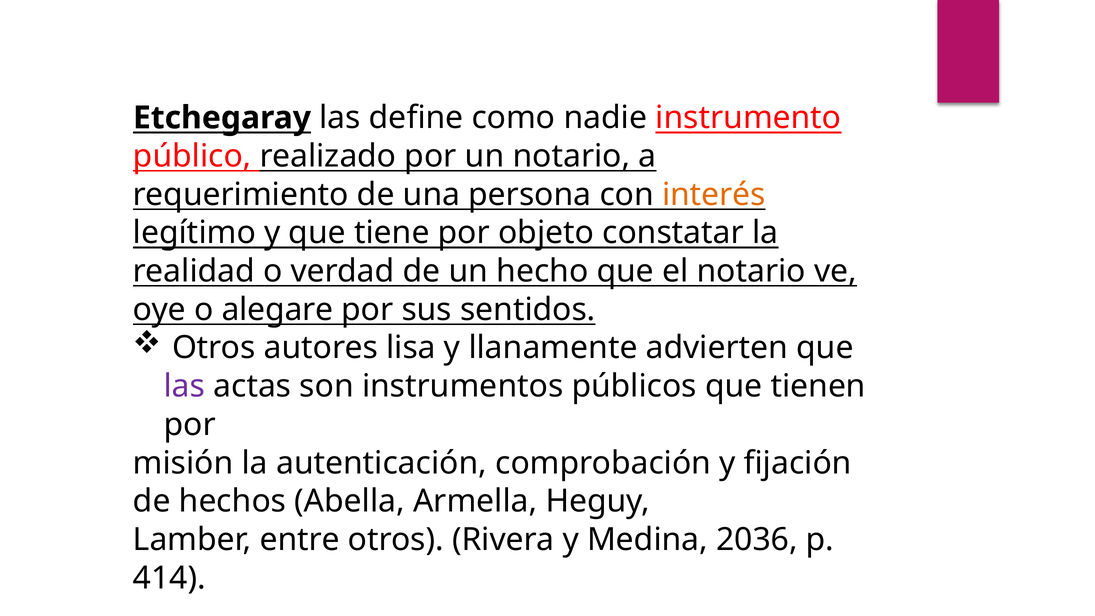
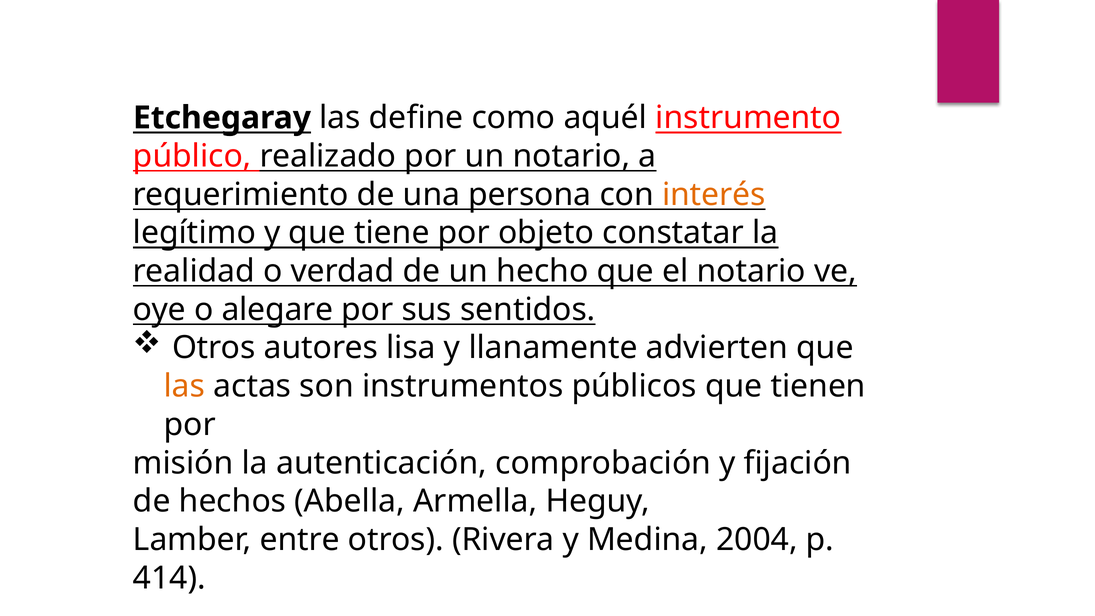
nadie: nadie -> aquél
las at (184, 386) colour: purple -> orange
2036: 2036 -> 2004
